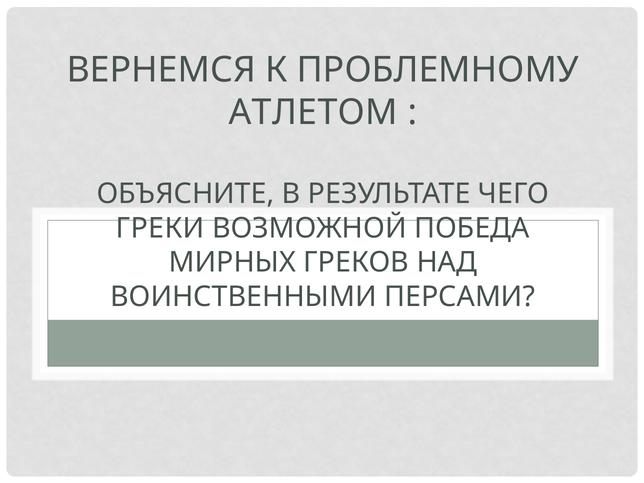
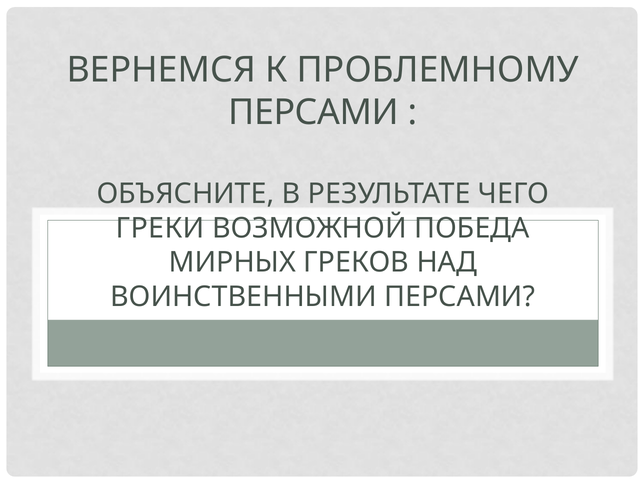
АТЛЕТОМ at (313, 113): АТЛЕТОМ -> ПЕРСАМИ
